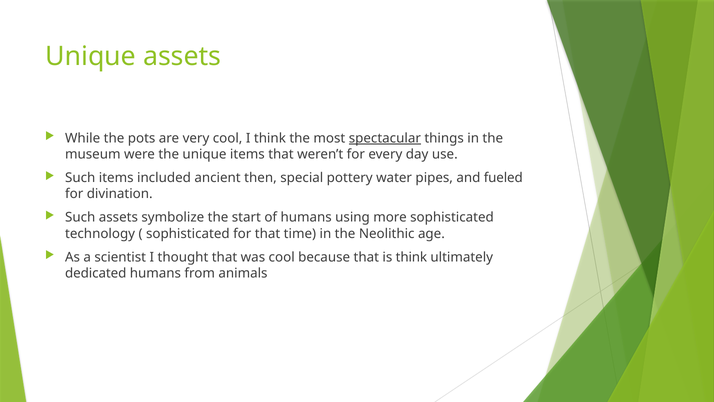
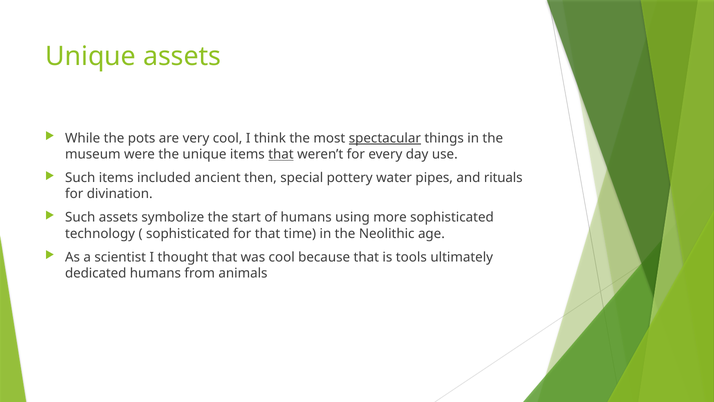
that at (281, 154) underline: none -> present
fueled: fueled -> rituals
is think: think -> tools
